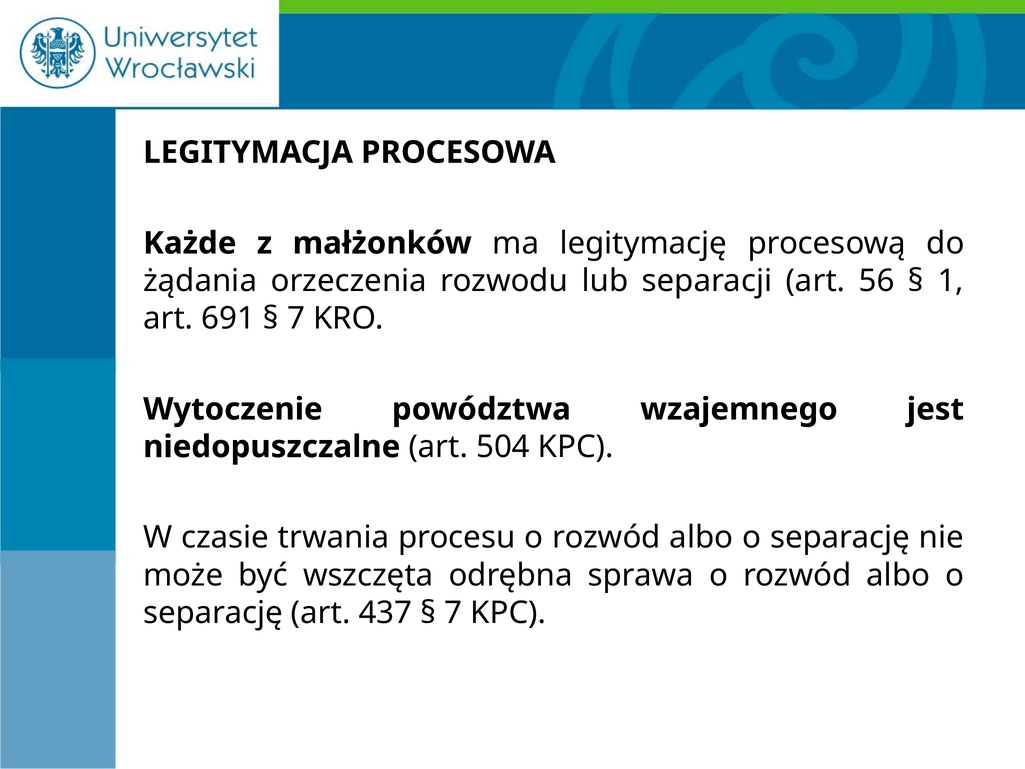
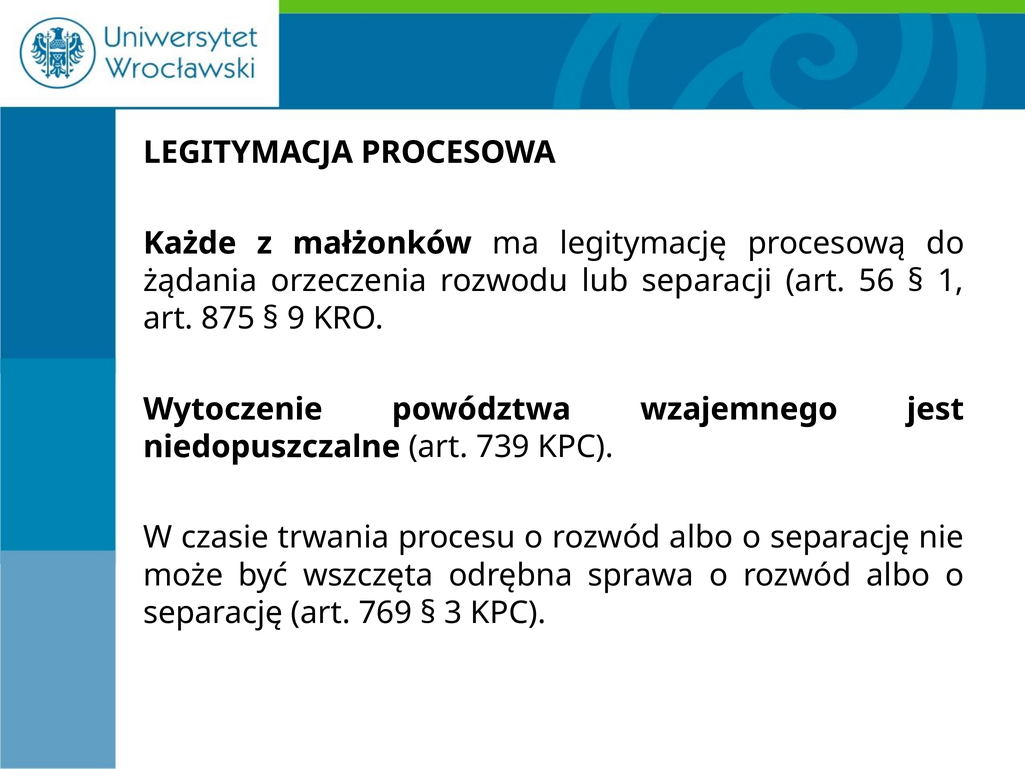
691: 691 -> 875
7 at (296, 318): 7 -> 9
504: 504 -> 739
437: 437 -> 769
7 at (453, 613): 7 -> 3
